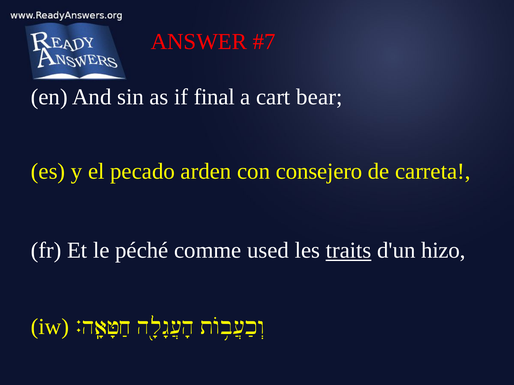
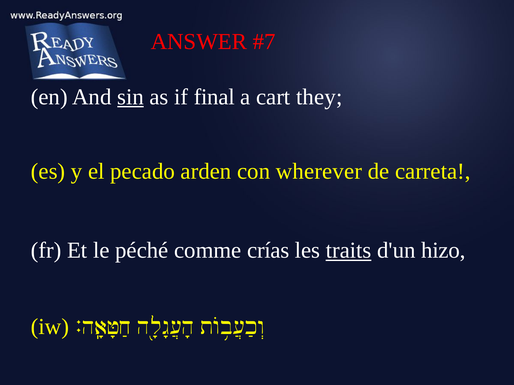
sin underline: none -> present
bear: bear -> they
consejero: consejero -> wherever
used: used -> crías
